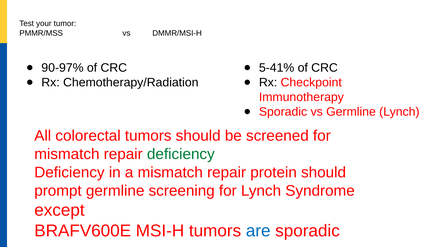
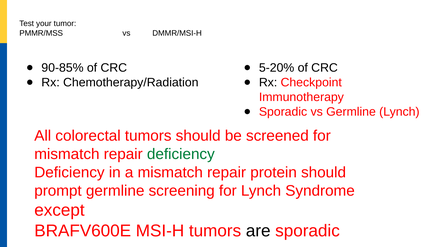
90-97%: 90-97% -> 90-85%
5-41%: 5-41% -> 5-20%
are colour: blue -> black
